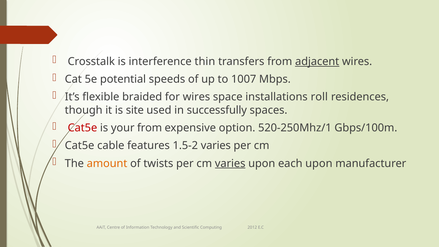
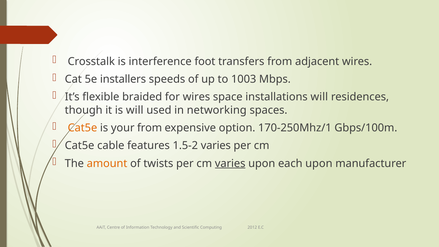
thin: thin -> foot
adjacent underline: present -> none
potential: potential -> installers
1007: 1007 -> 1003
installations roll: roll -> will
is site: site -> will
successfully: successfully -> networking
Cat5e at (82, 128) colour: red -> orange
520-250Mhz/1: 520-250Mhz/1 -> 170-250Mhz/1
